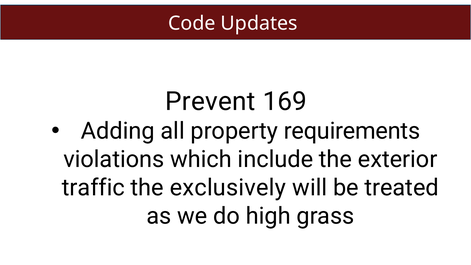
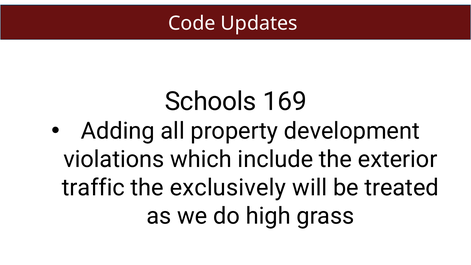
Prevent: Prevent -> Schools
requirements: requirements -> development
